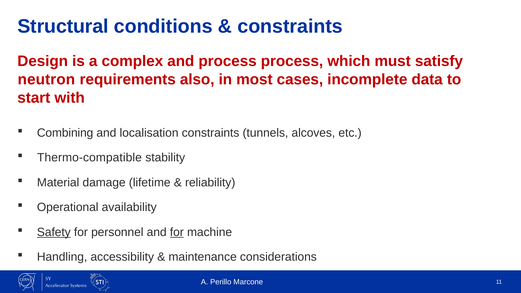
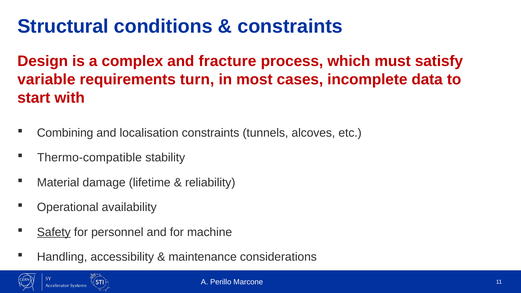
and process: process -> fracture
neutron: neutron -> variable
also: also -> turn
for at (177, 232) underline: present -> none
